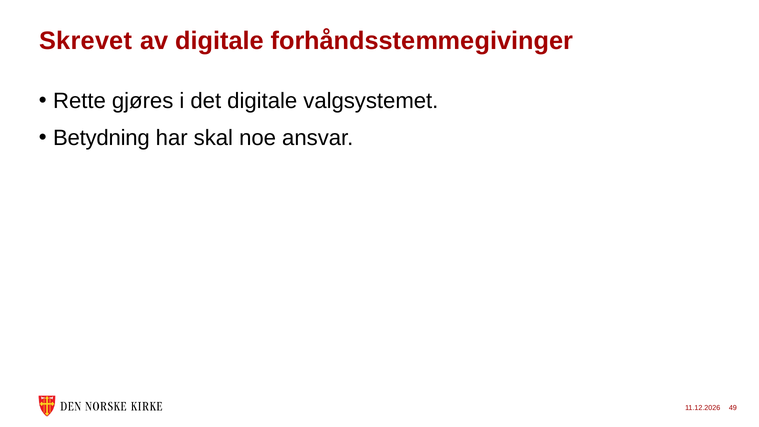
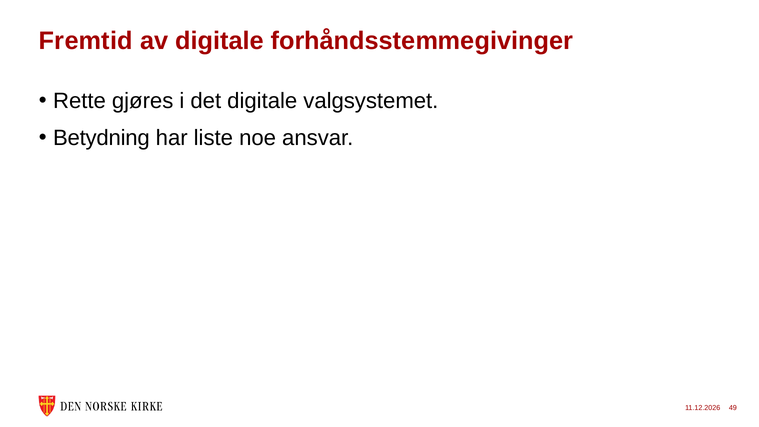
Skrevet: Skrevet -> Fremtid
skal: skal -> liste
